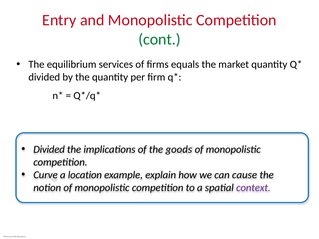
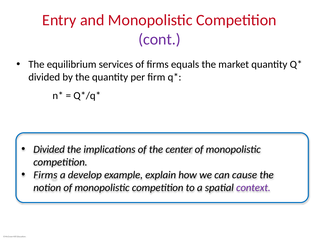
cont colour: green -> purple
goods: goods -> center
Curve at (46, 175): Curve -> Firms
location: location -> develop
